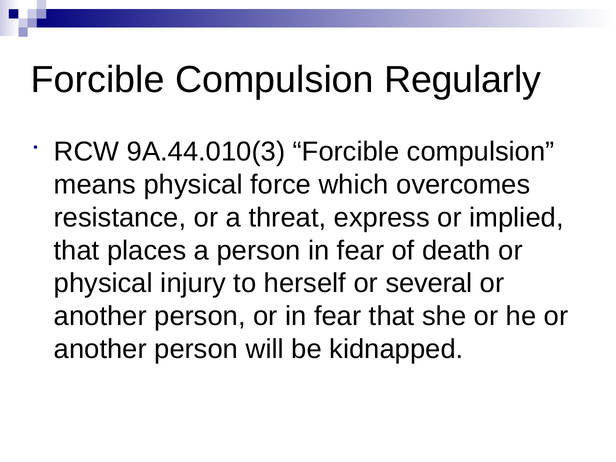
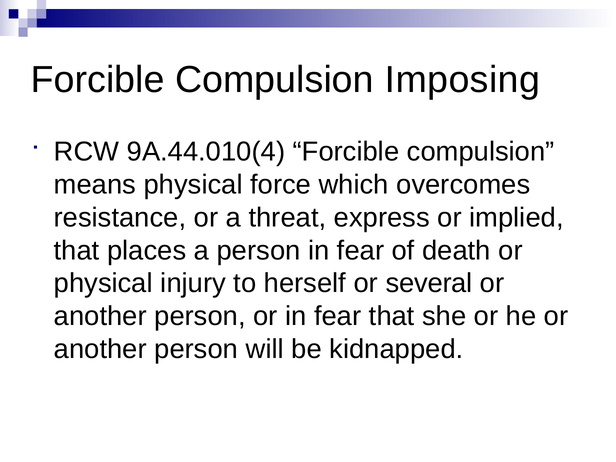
Regularly: Regularly -> Imposing
9A.44.010(3: 9A.44.010(3 -> 9A.44.010(4
